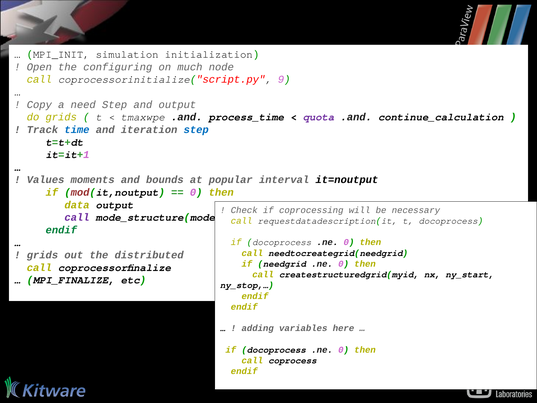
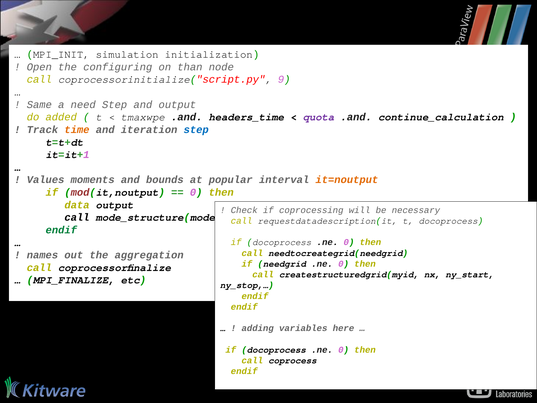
much: much -> than
Copy: Copy -> Same
do grids: grids -> added
process_time: process_time -> headers_time
time colour: blue -> orange
it=noutput colour: black -> orange
call at (77, 217) colour: purple -> black
grids at (42, 255): grids -> names
distributed: distributed -> aggregation
